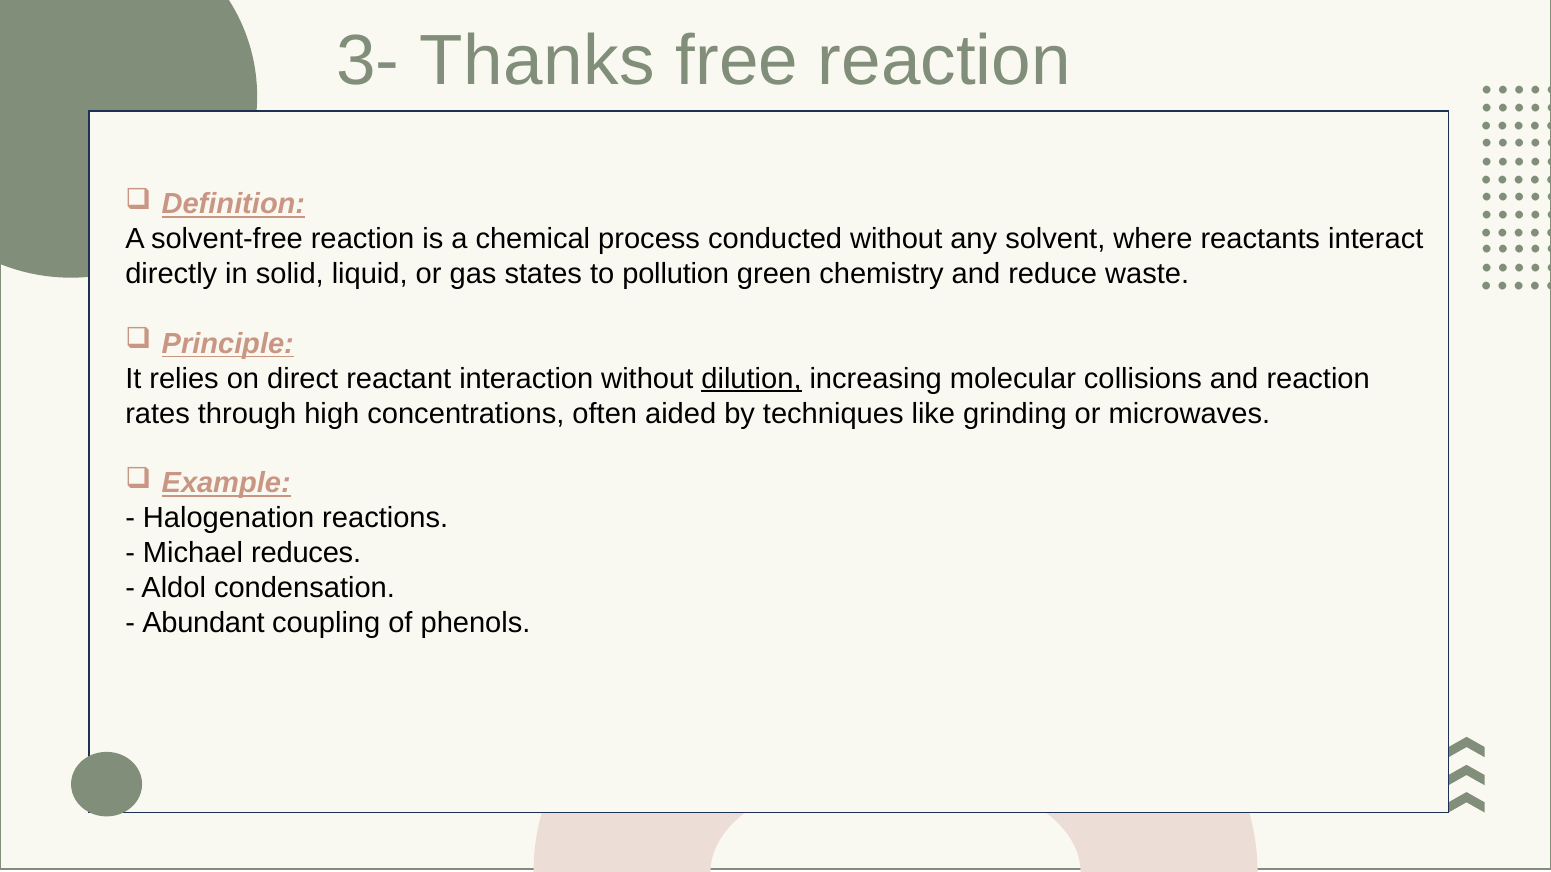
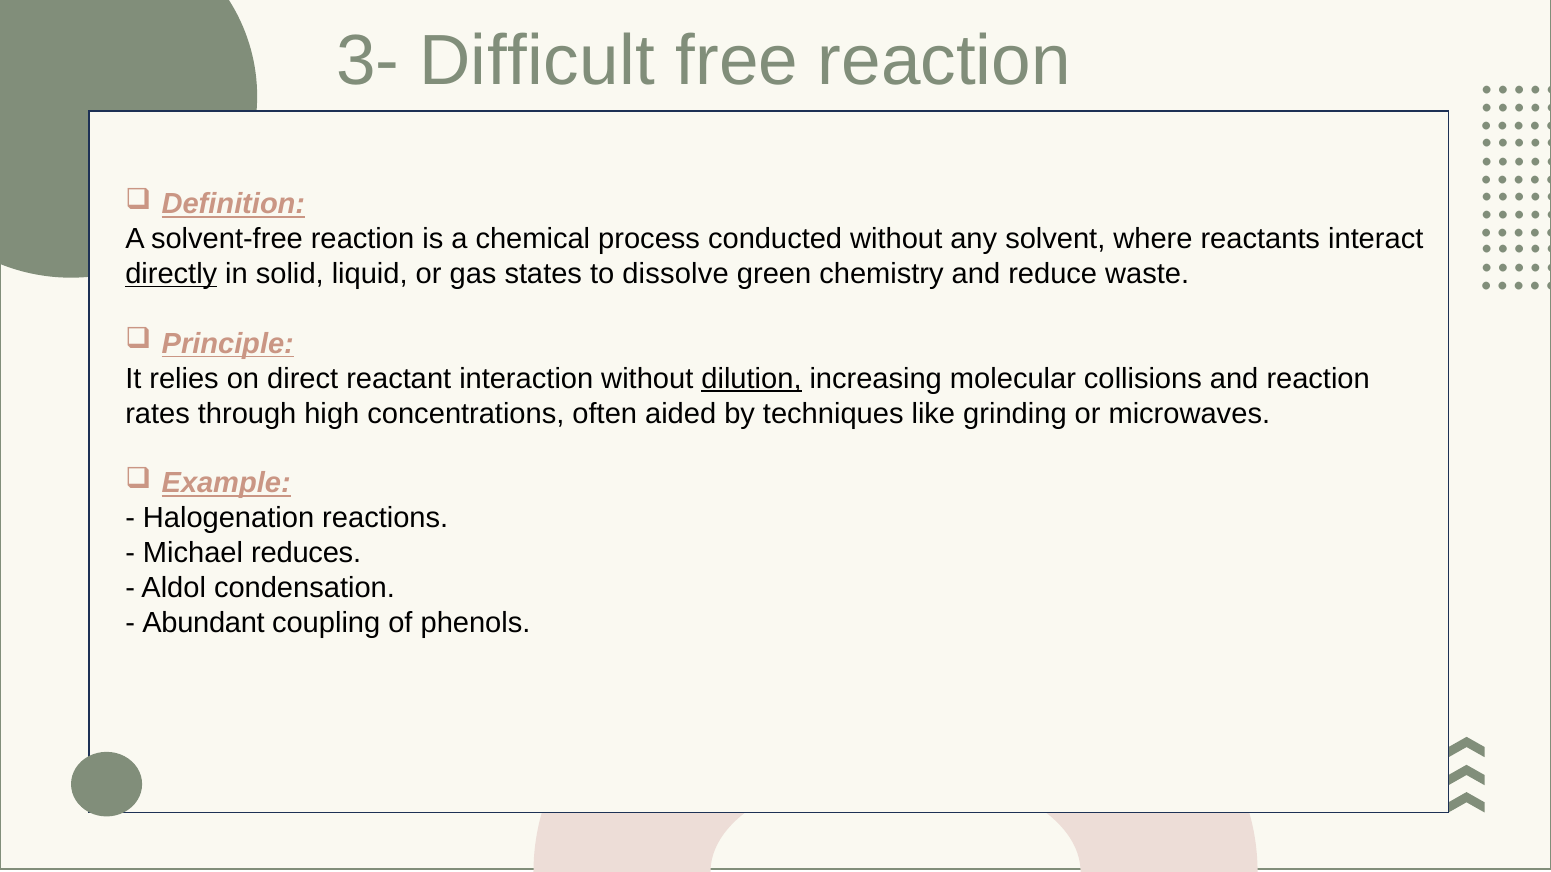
Thanks: Thanks -> Difficult
directly underline: none -> present
pollution: pollution -> dissolve
